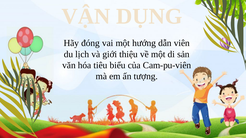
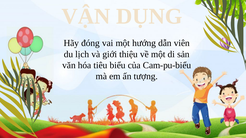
Cam-pu-viên: Cam-pu-viên -> Cam-pu-biểu
